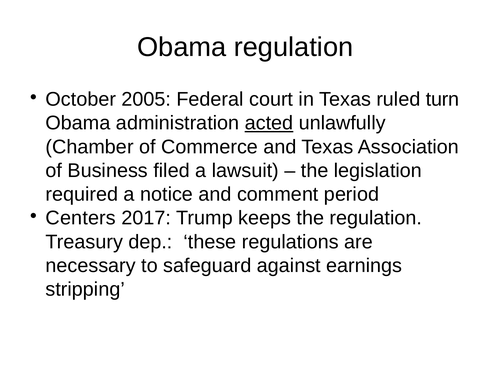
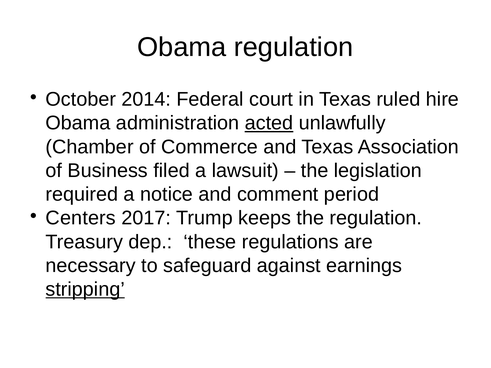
2005: 2005 -> 2014
turn: turn -> hire
stripping underline: none -> present
